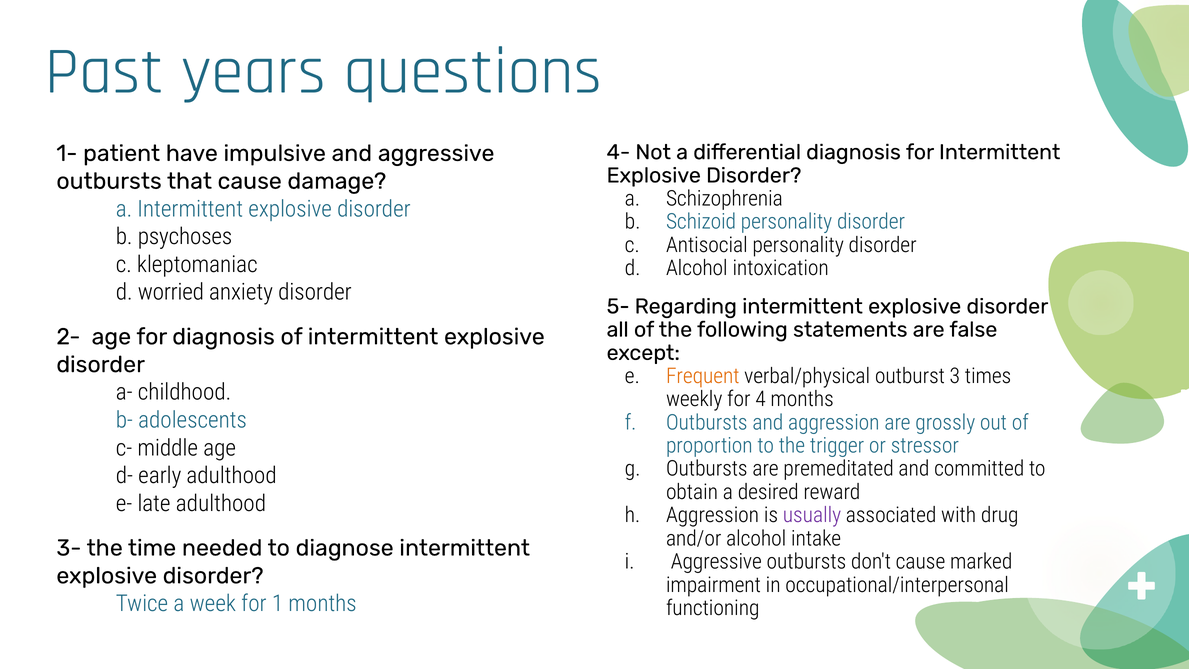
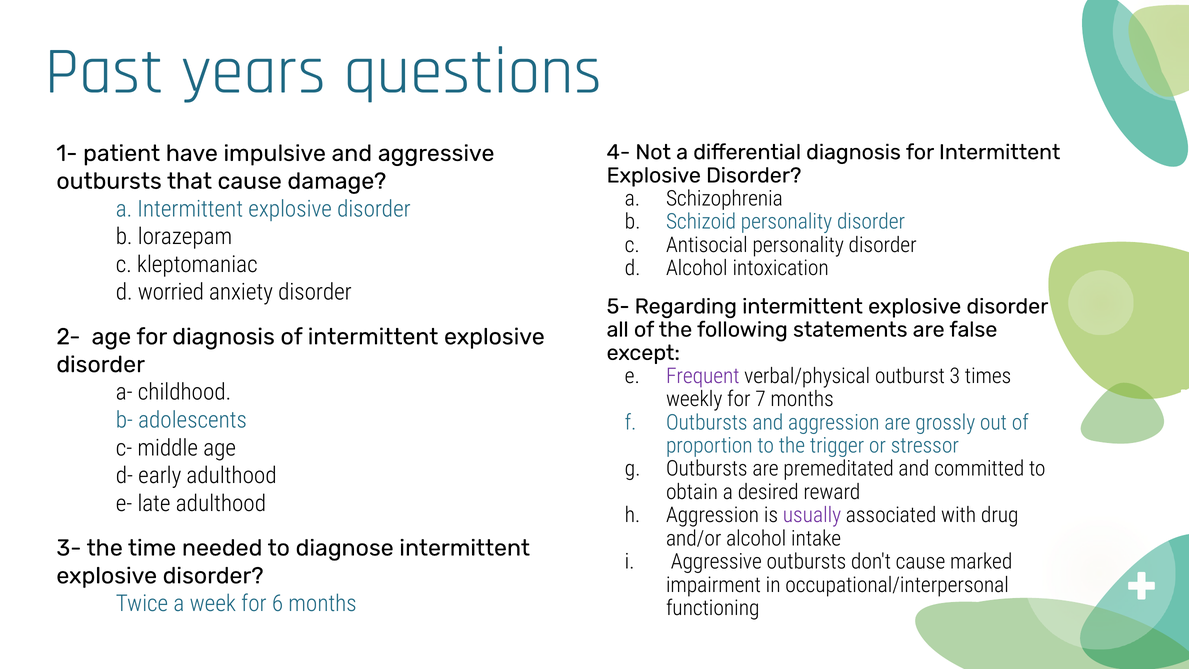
psychoses: psychoses -> lorazepam
Frequent colour: orange -> purple
4: 4 -> 7
1: 1 -> 6
